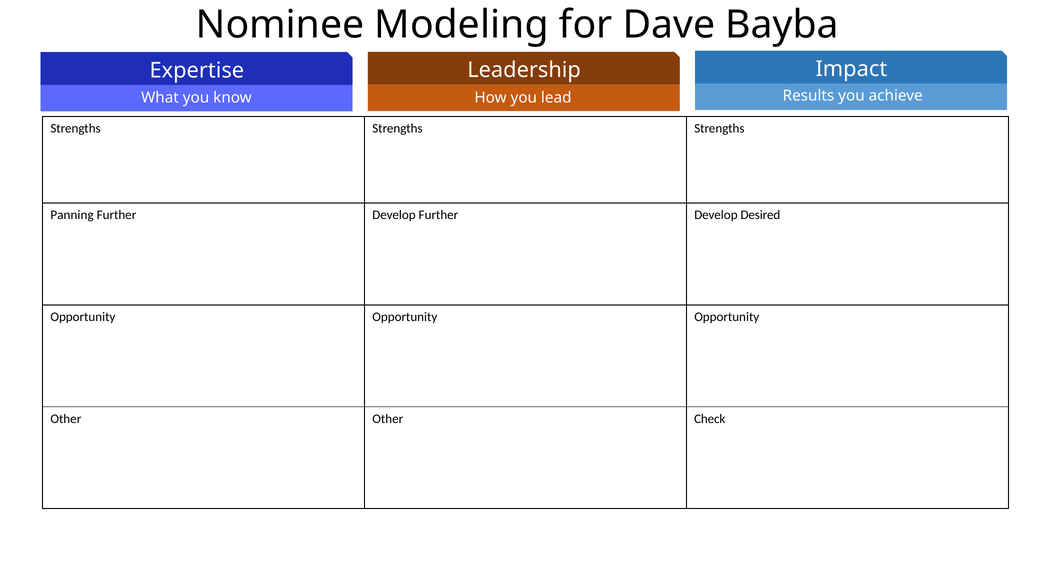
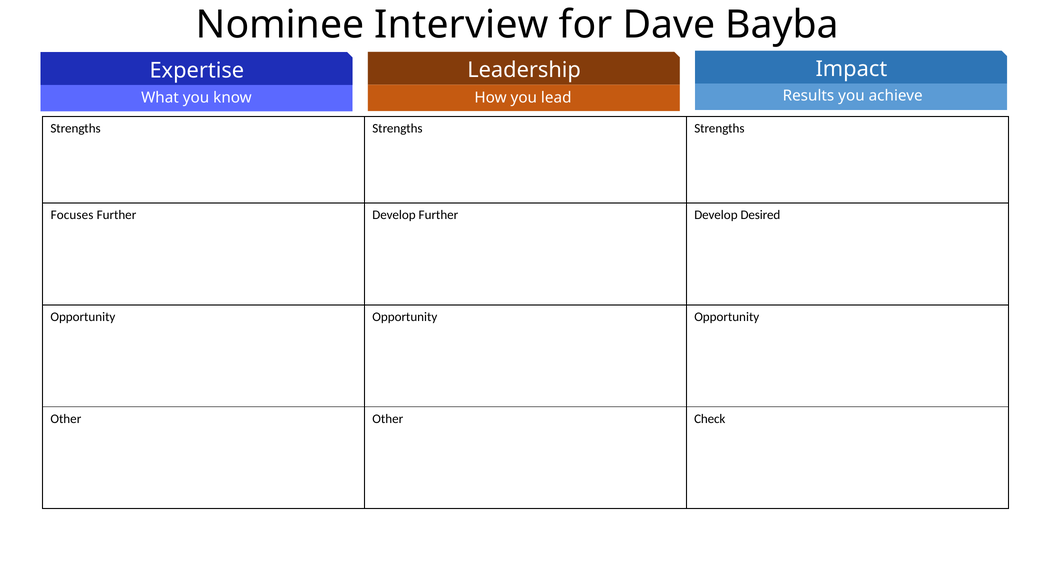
Modeling: Modeling -> Interview
Panning: Panning -> Focuses
